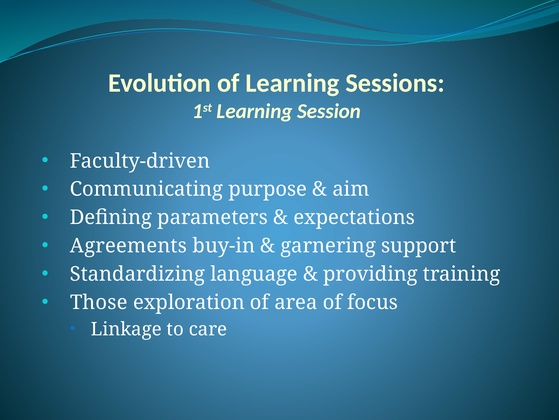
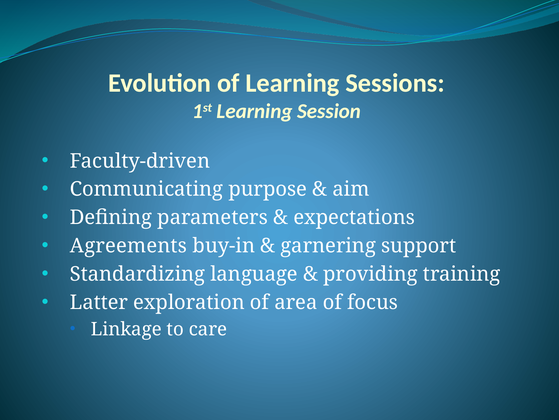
Those: Those -> Latter
